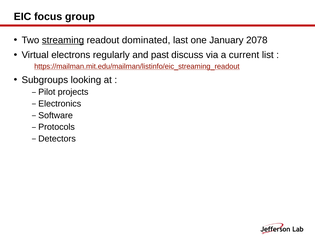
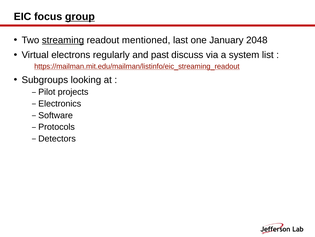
group underline: none -> present
dominated: dominated -> mentioned
2078: 2078 -> 2048
current: current -> system
